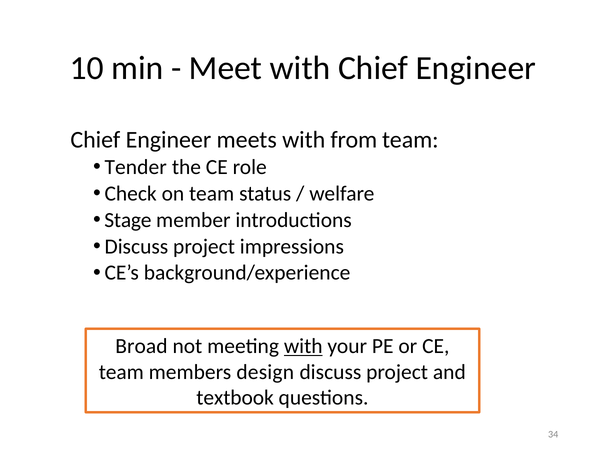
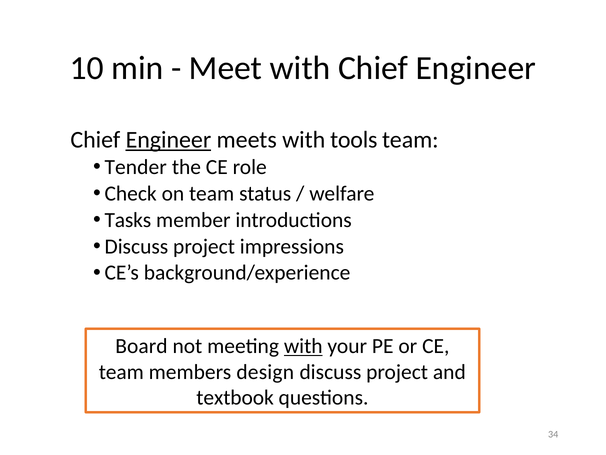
Engineer at (168, 140) underline: none -> present
from: from -> tools
Stage: Stage -> Tasks
Broad: Broad -> Board
